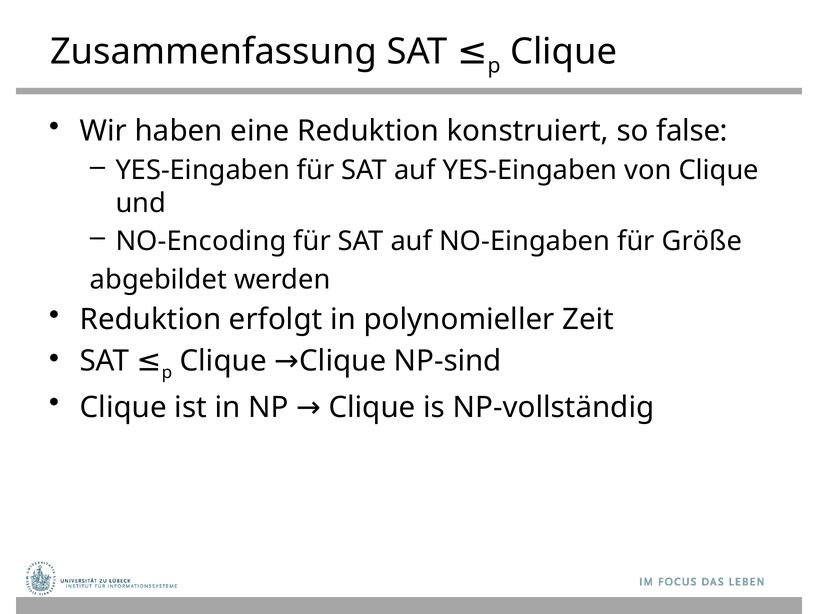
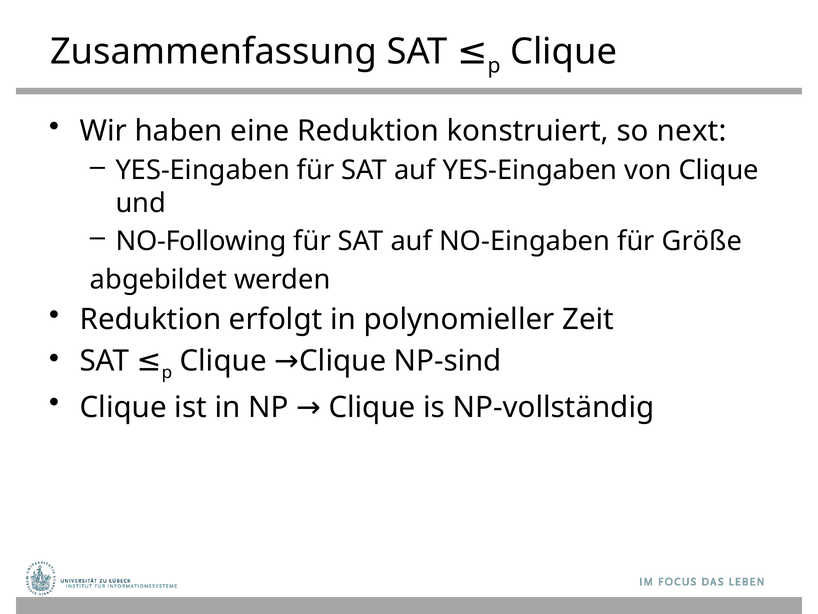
false: false -> next
NO-Encoding: NO-Encoding -> NO-Following
